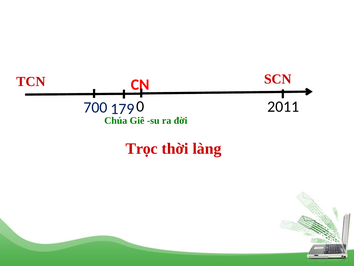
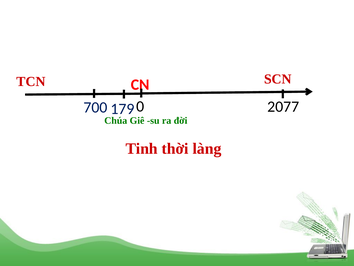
2011: 2011 -> 2077
Trọc: Trọc -> Tinh
